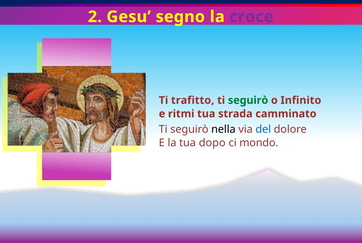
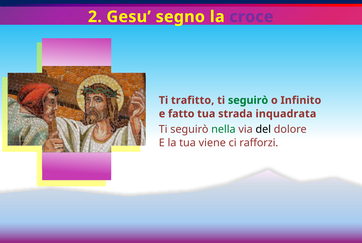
ritmi: ritmi -> fatto
camminato: camminato -> inquadrata
nella colour: black -> green
del colour: blue -> black
dopo: dopo -> viene
mondo: mondo -> rafforzi
